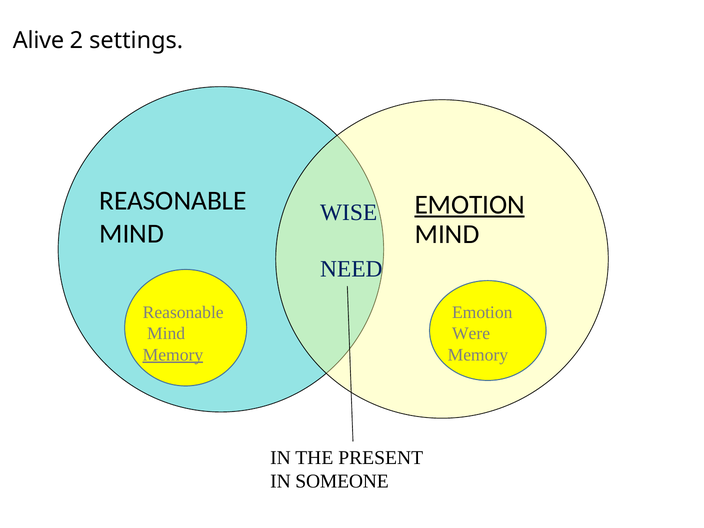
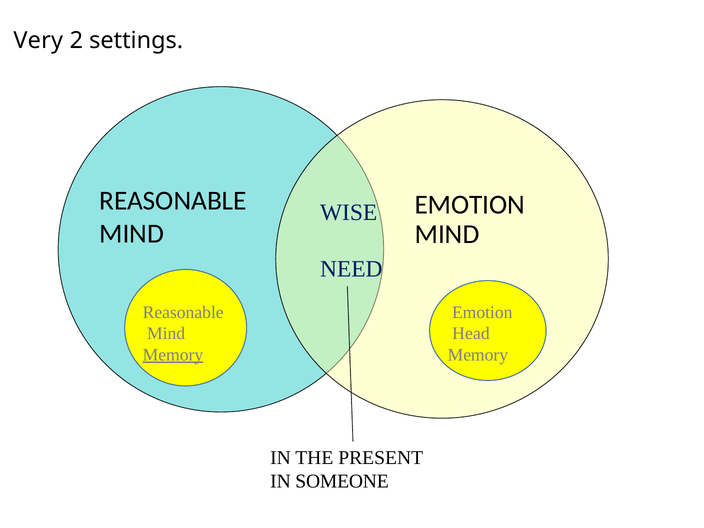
Alive: Alive -> Very
EMOTION at (470, 205) underline: present -> none
Were: Were -> Head
